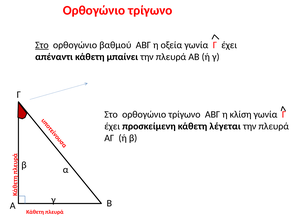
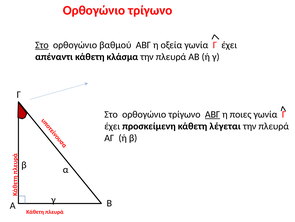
μπαίνει: μπαίνει -> κλάσμα
ΑΒΓ at (212, 114) underline: none -> present
κλίση: κλίση -> ποιες
